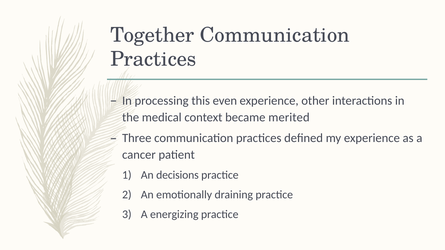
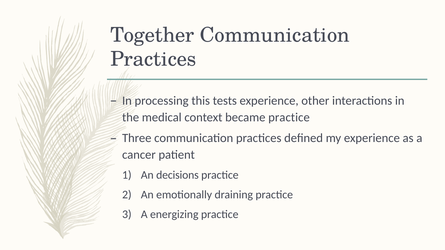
even: even -> tests
became merited: merited -> practice
